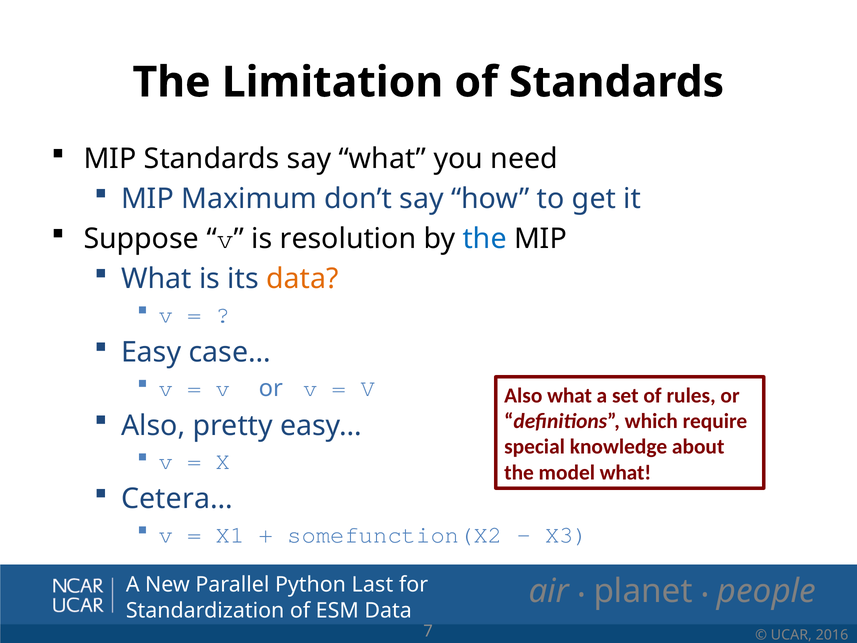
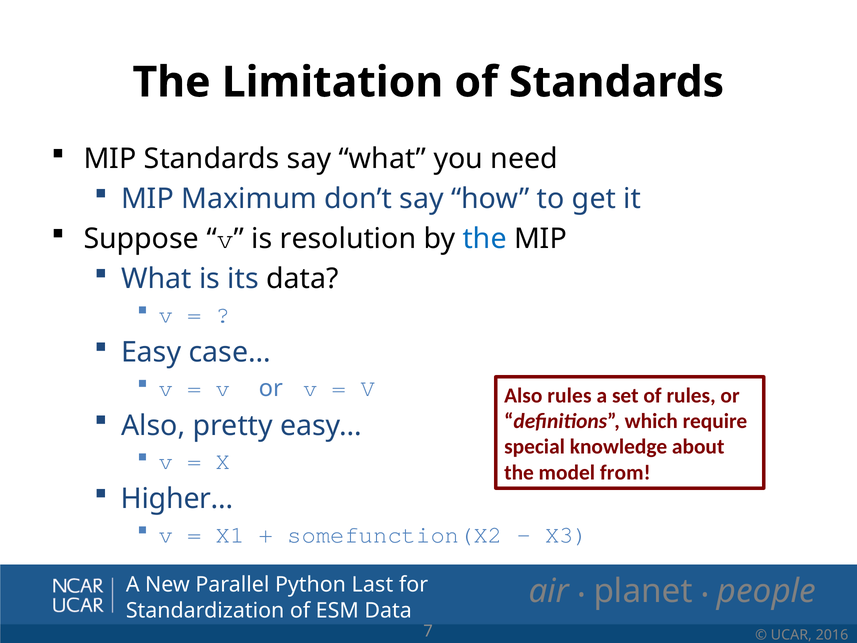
data at (302, 279) colour: orange -> black
Also what: what -> rules
model what: what -> from
Cetera…: Cetera… -> Higher…
